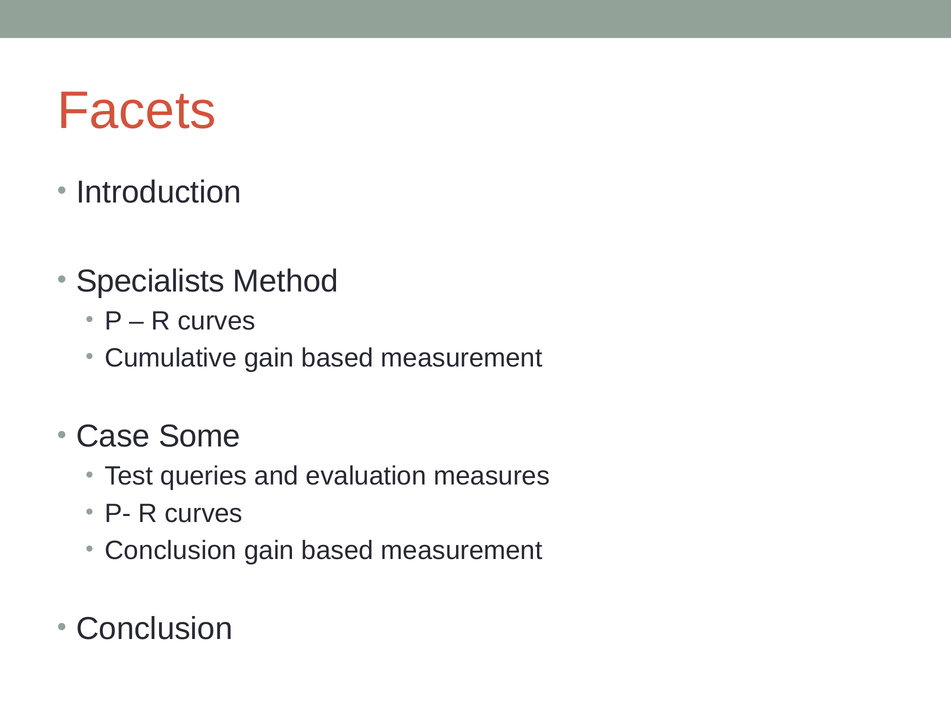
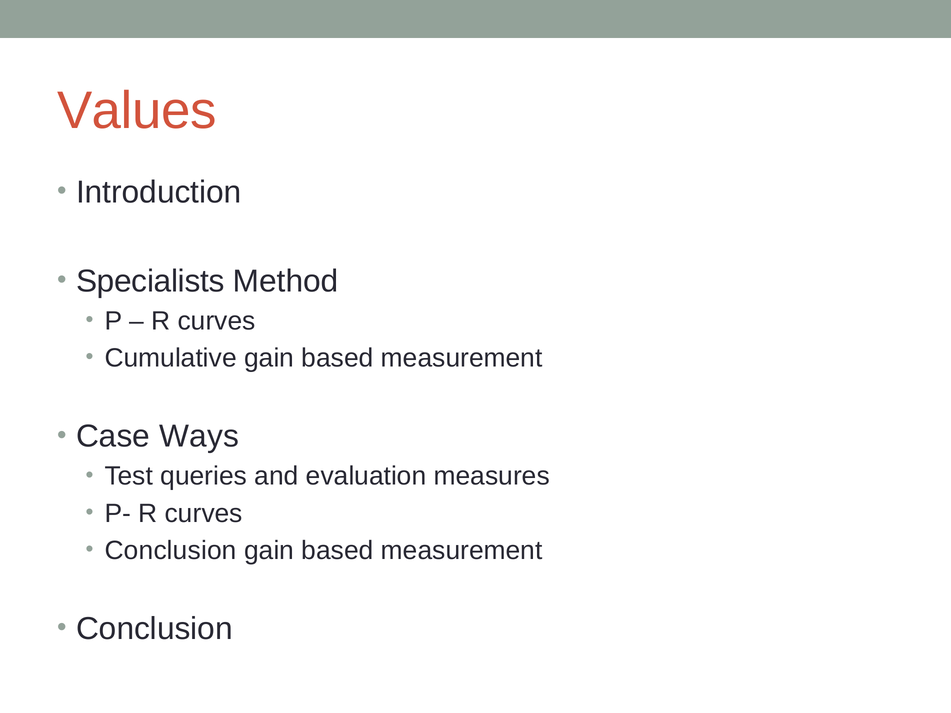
Facets: Facets -> Values
Some: Some -> Ways
